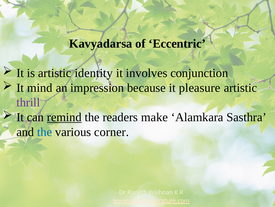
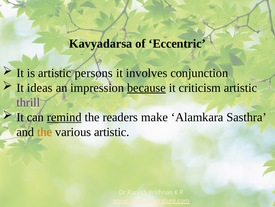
identity: identity -> persons
mind: mind -> ideas
because underline: none -> present
pleasure: pleasure -> criticism
the at (45, 131) colour: blue -> orange
various corner: corner -> artistic
